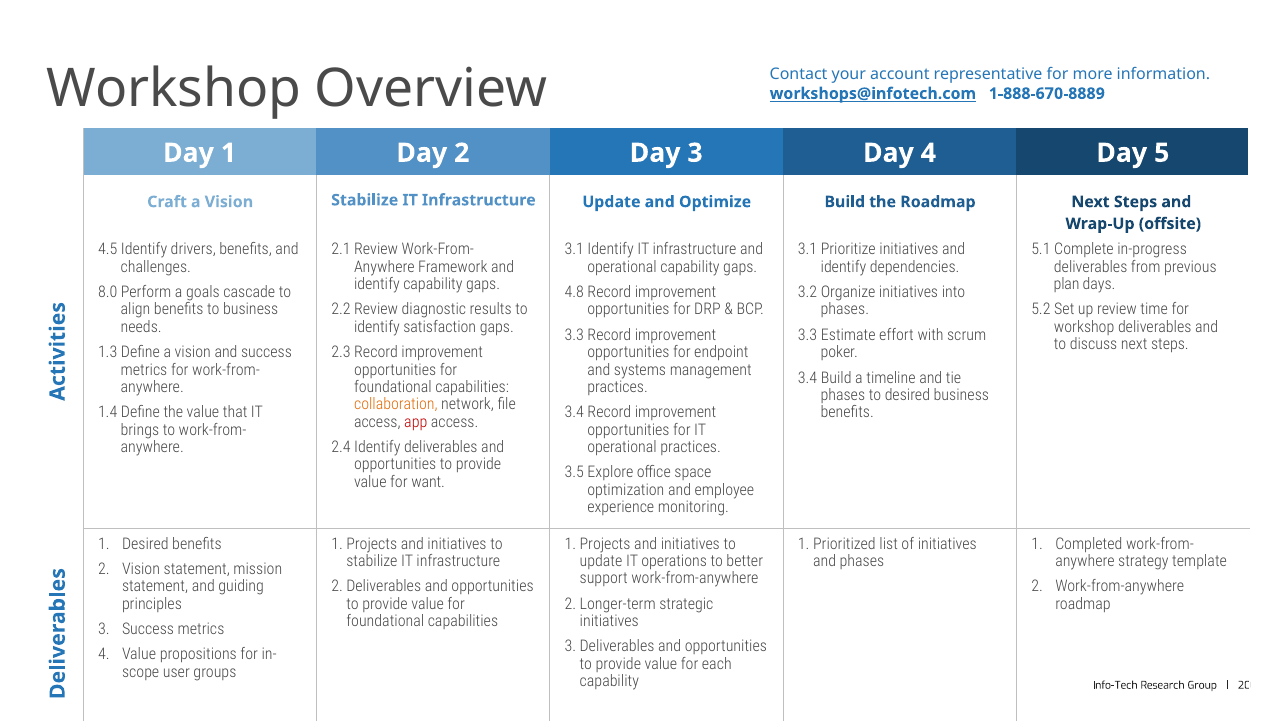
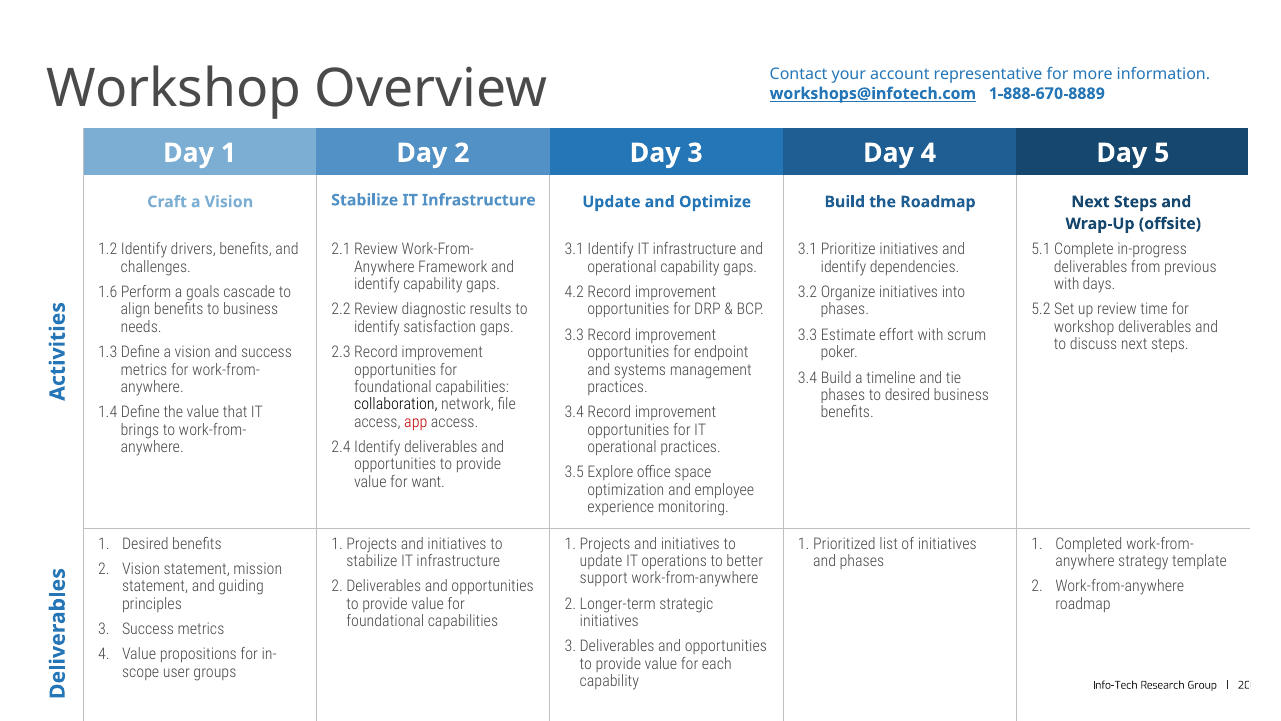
4.5: 4.5 -> 1.2
plan at (1067, 284): plan -> with
8.0: 8.0 -> 1.6
4.8: 4.8 -> 4.2
collaboration colour: orange -> black
